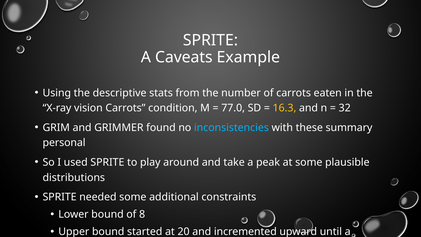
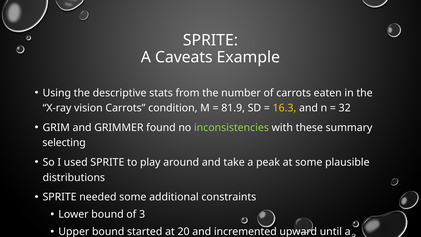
77.0: 77.0 -> 81.9
inconsistencies colour: light blue -> light green
personal: personal -> selecting
8: 8 -> 3
